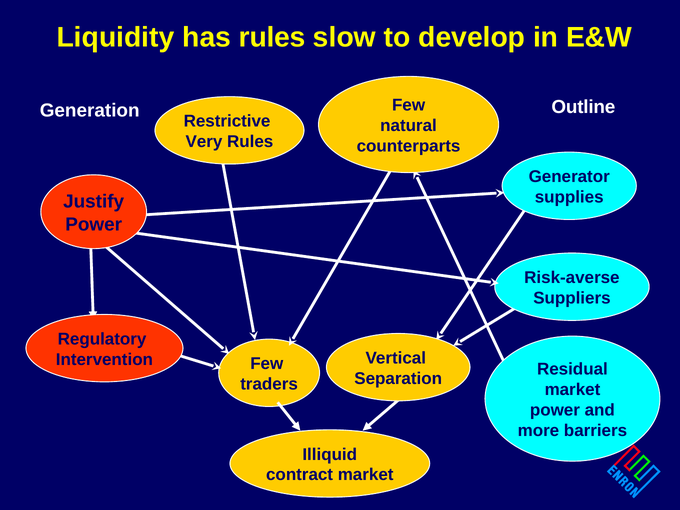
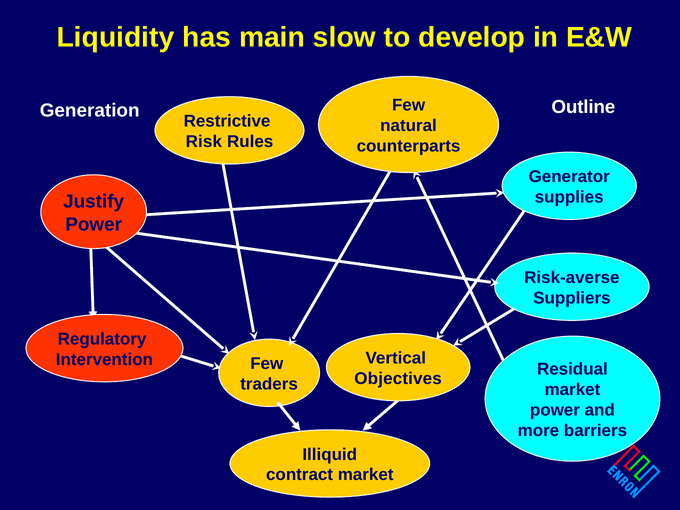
has rules: rules -> main
Very: Very -> Risk
Separation: Separation -> Objectives
